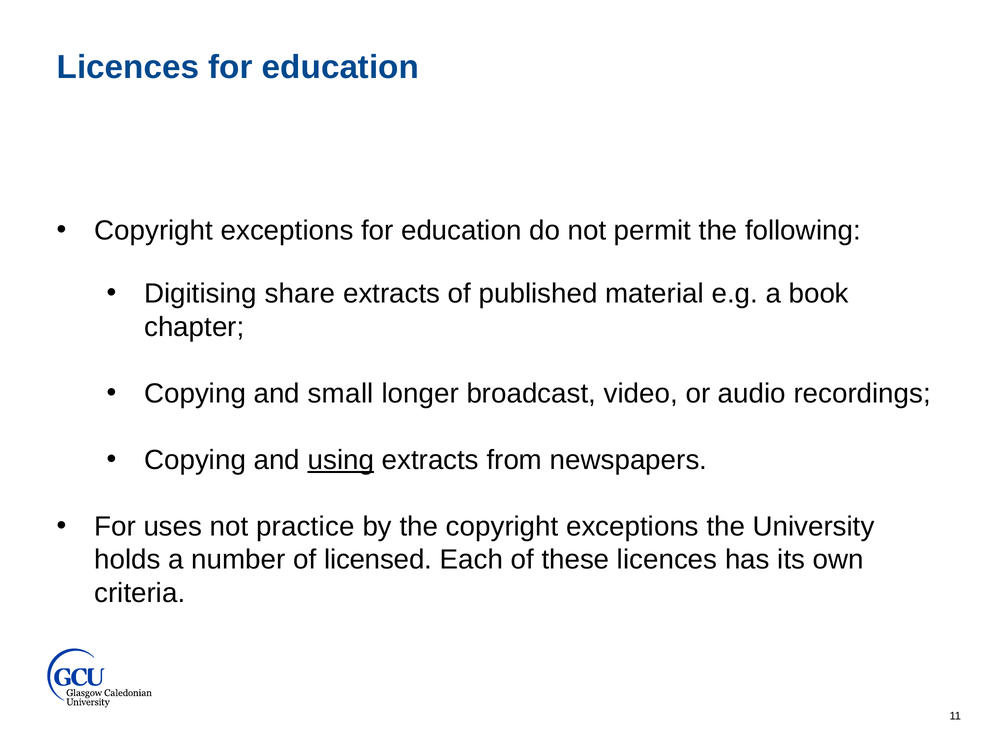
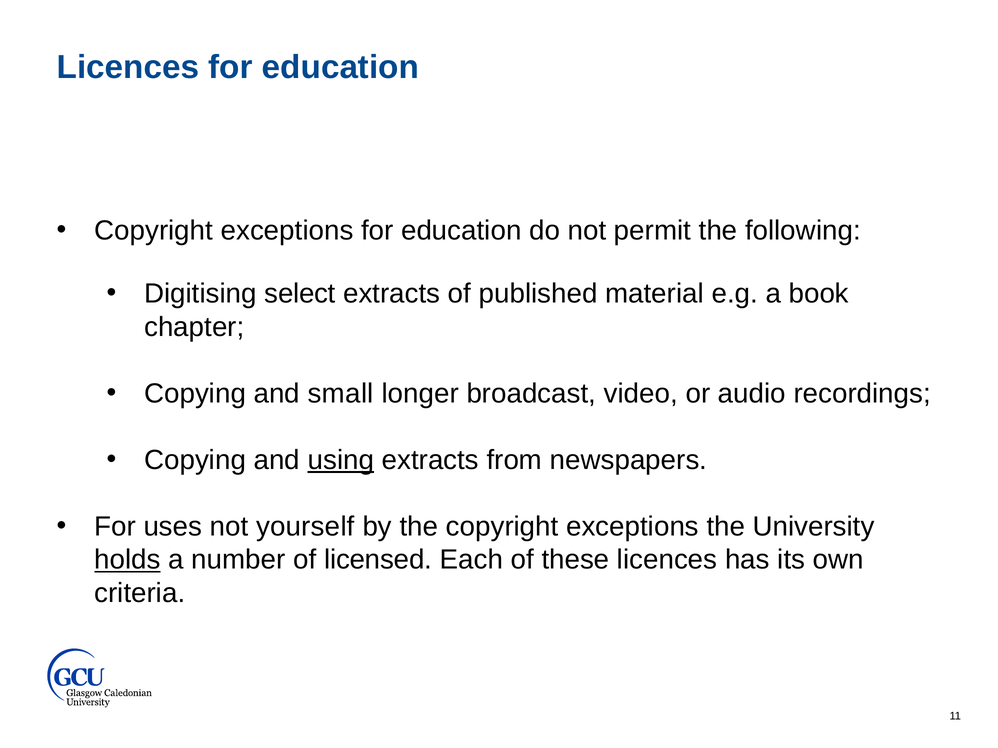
share: share -> select
practice: practice -> yourself
holds underline: none -> present
